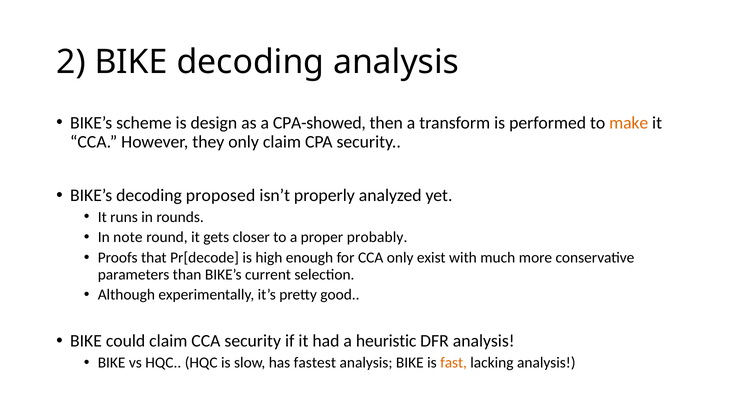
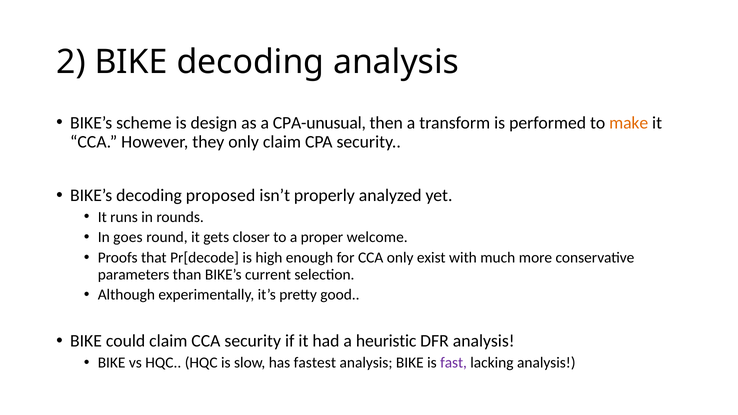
CPA-showed: CPA-showed -> CPA-unusual
note: note -> goes
probably: probably -> welcome
fast colour: orange -> purple
